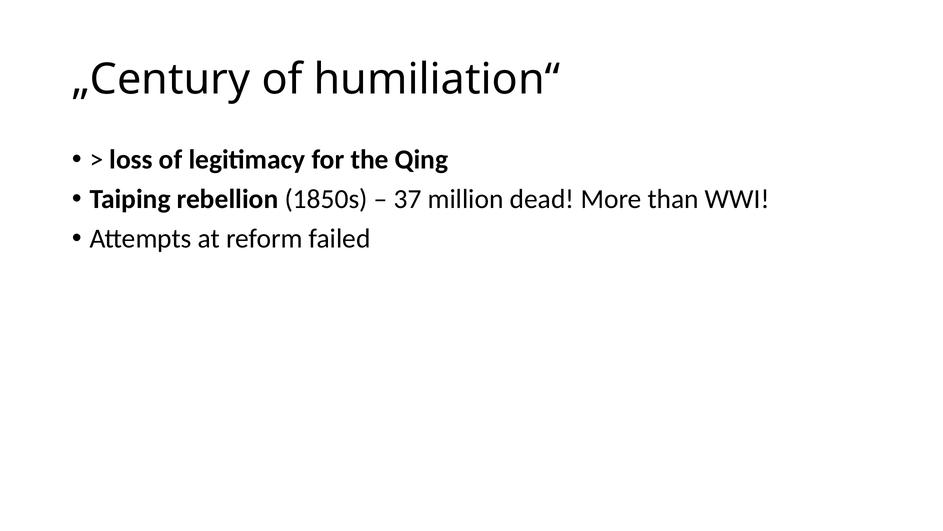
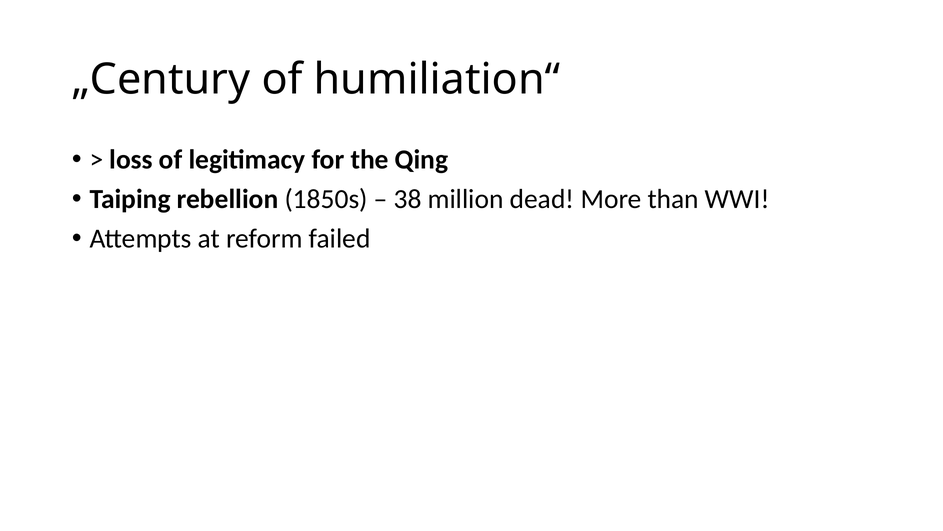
37: 37 -> 38
